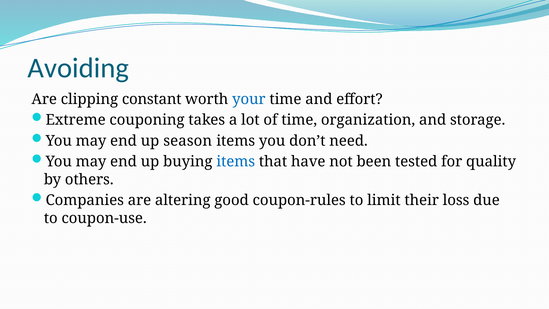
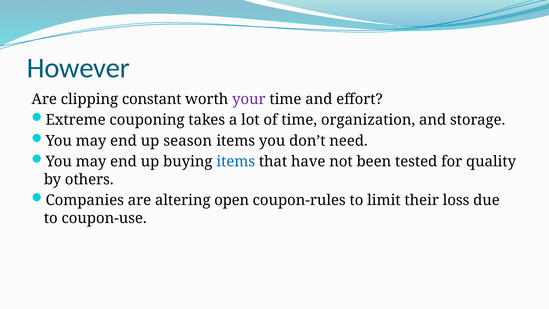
Avoiding: Avoiding -> However
your colour: blue -> purple
good: good -> open
